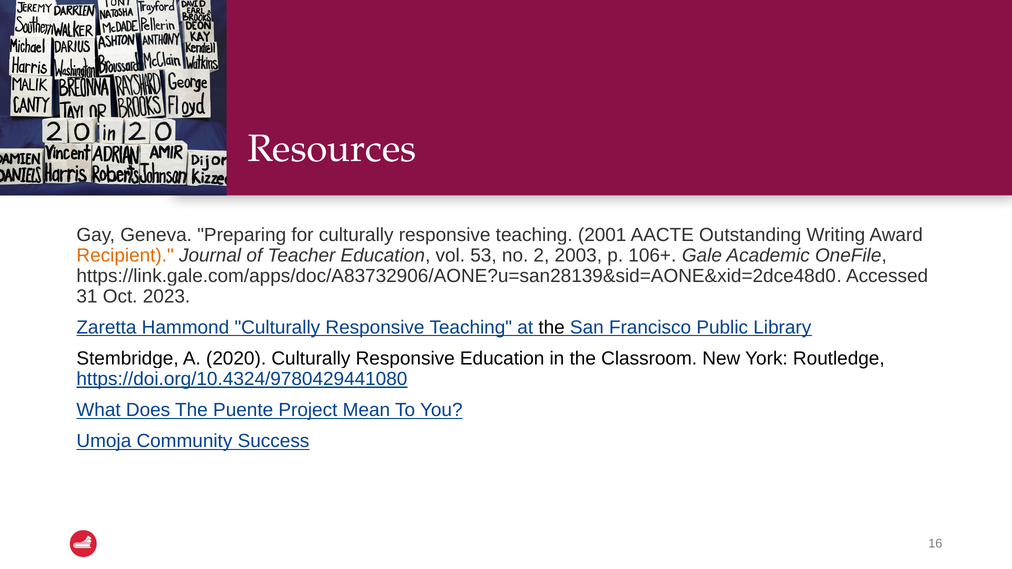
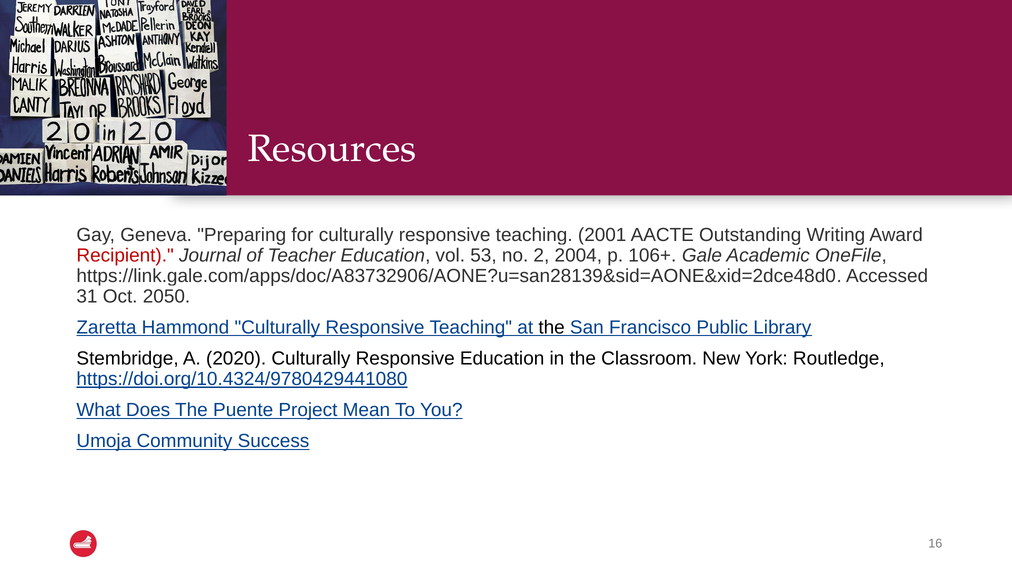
Recipient colour: orange -> red
2003: 2003 -> 2004
2023: 2023 -> 2050
